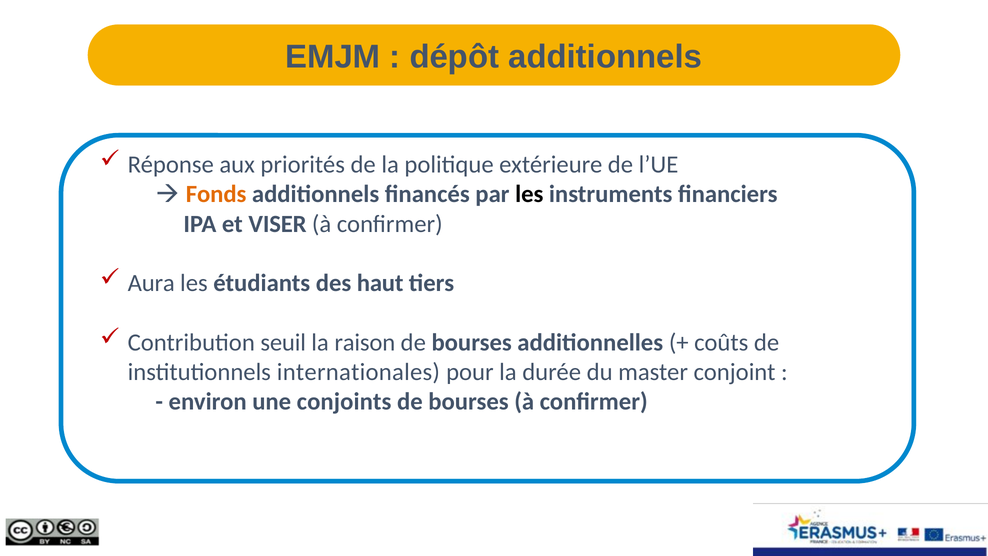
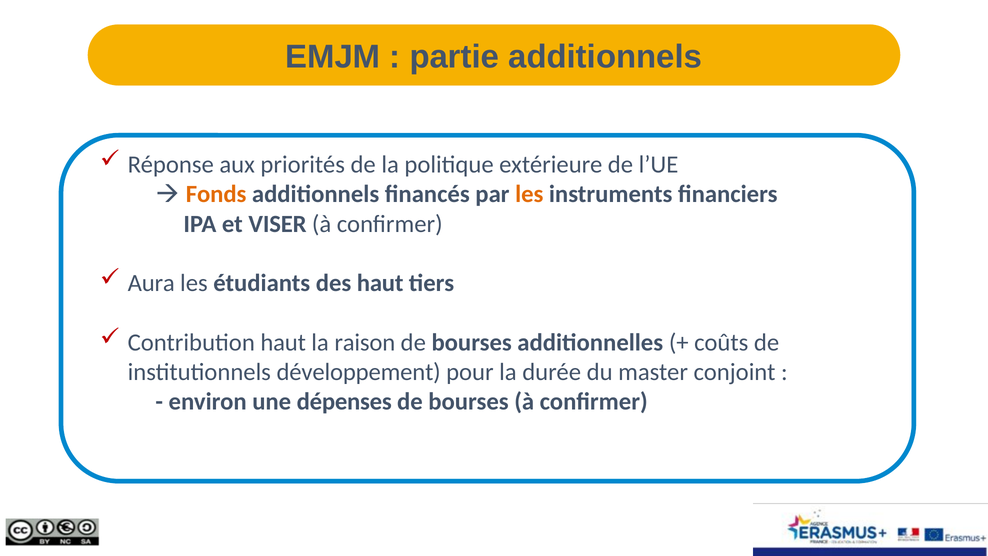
dépôt: dépôt -> partie
les at (529, 194) colour: black -> orange
Contribution seuil: seuil -> haut
internationales: internationales -> développement
conjoints: conjoints -> dépenses
